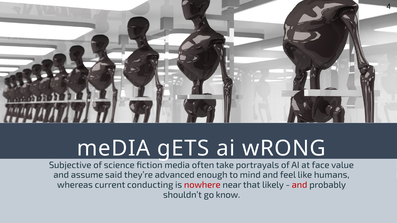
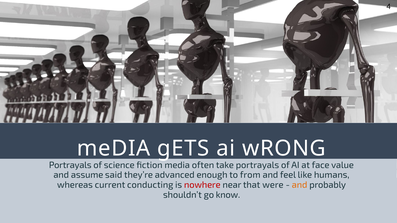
Subjective at (70, 165): Subjective -> Portrayals
mind: mind -> from
likely: likely -> were
and at (300, 185) colour: red -> orange
